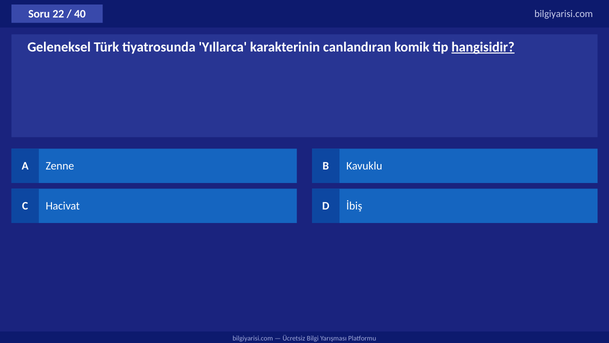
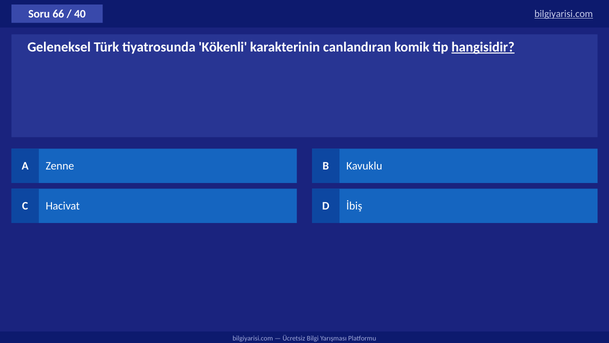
22: 22 -> 66
bilgiyarisi.com at (564, 14) underline: none -> present
Yıllarca: Yıllarca -> Kökenli
